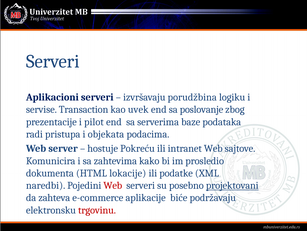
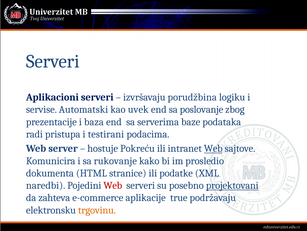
Transaction: Transaction -> Automatski
pilot: pilot -> baza
objekata: objekata -> testirani
Web at (213, 148) underline: none -> present
zahtevima: zahtevima -> rukovanje
lokacije: lokacije -> stranice
biće: biće -> true
trgovinu colour: red -> orange
